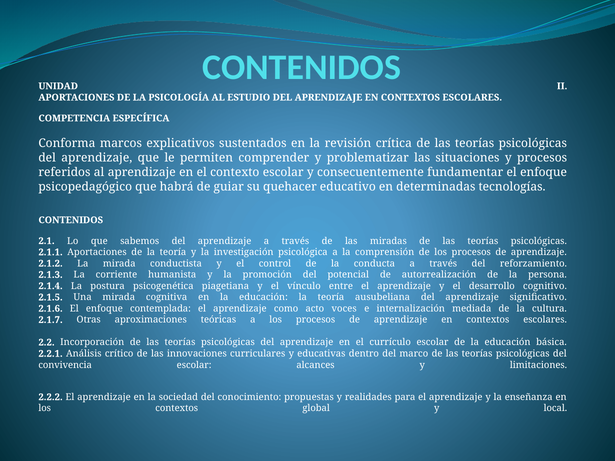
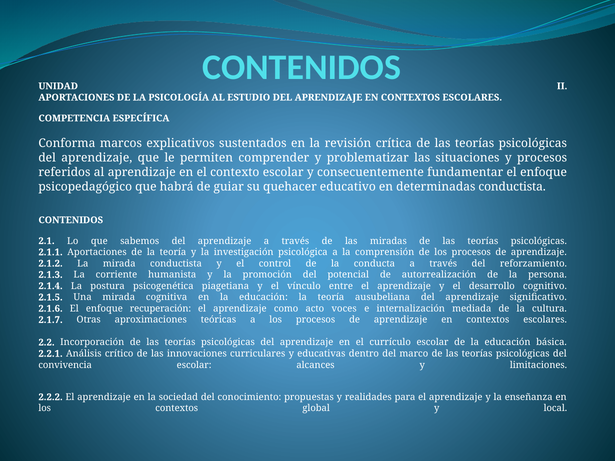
determinadas tecnologías: tecnologías -> conductista
contemplada: contemplada -> recuperación
